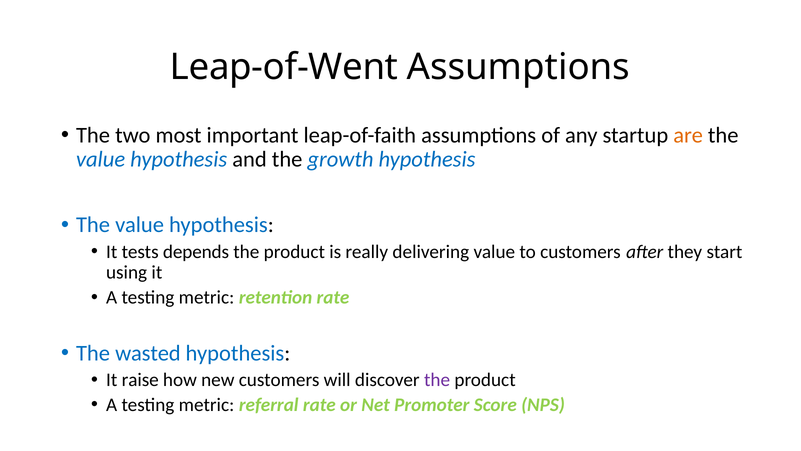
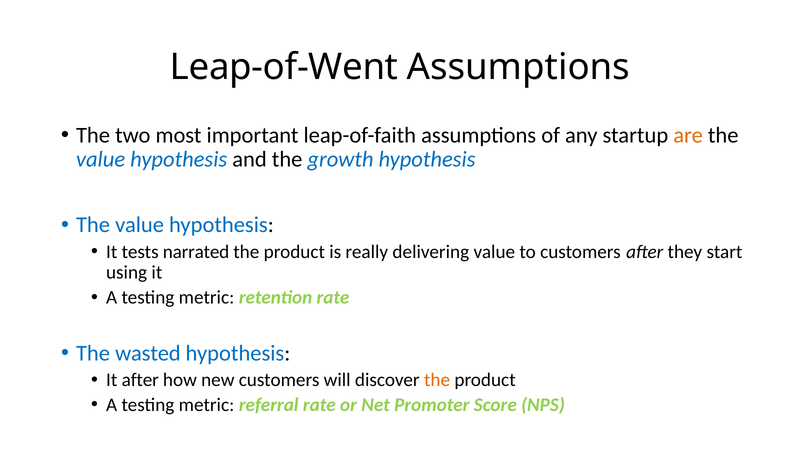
depends: depends -> narrated
It raise: raise -> after
the at (437, 380) colour: purple -> orange
